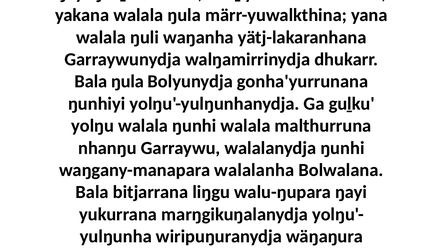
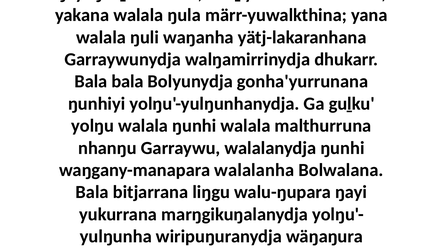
Bala ŋula: ŋula -> bala
